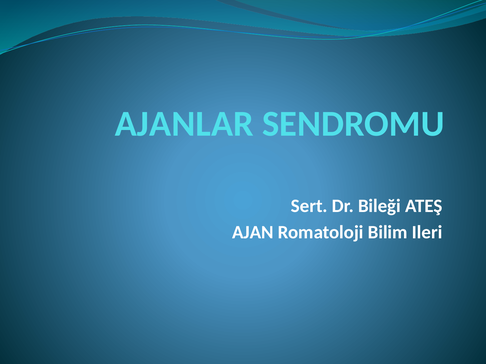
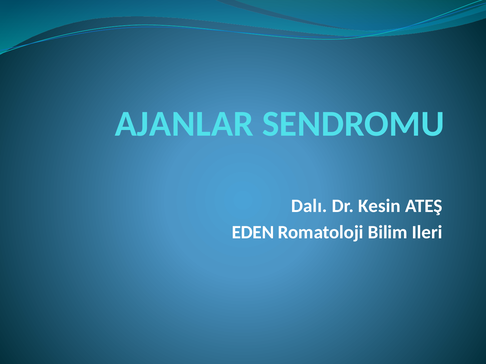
Sert: Sert -> Dalı
Bileği: Bileği -> Kesin
AJAN: AJAN -> EDEN
